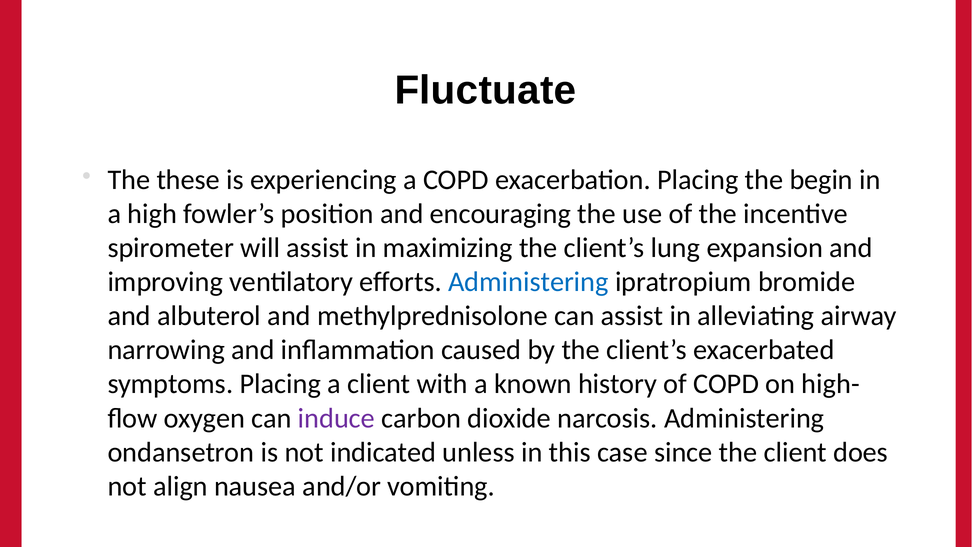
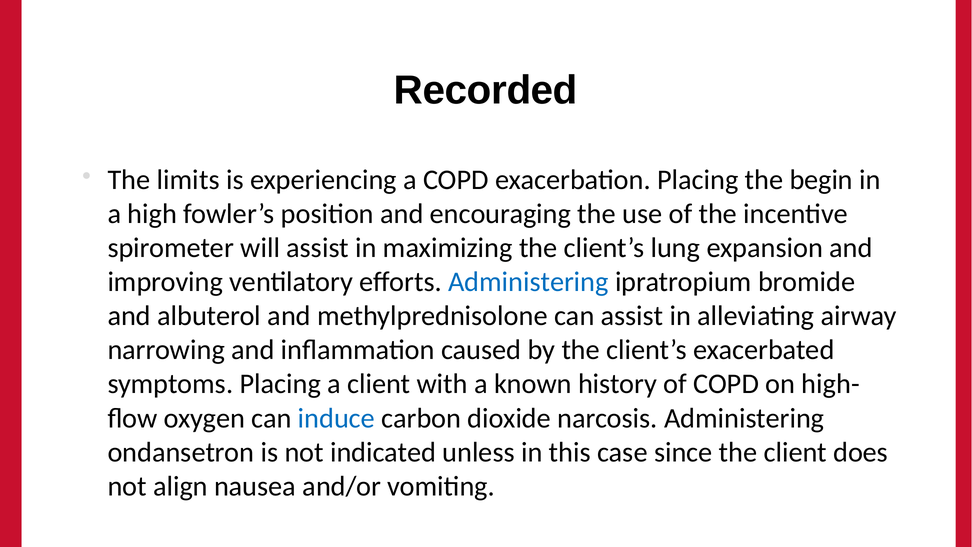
Fluctuate: Fluctuate -> Recorded
these: these -> limits
induce colour: purple -> blue
